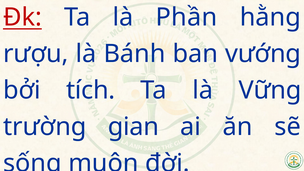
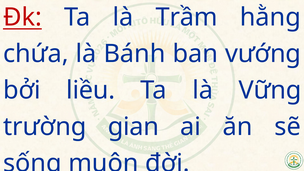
Phần: Phần -> Trầm
rượu: rượu -> chứa
tích: tích -> liều
